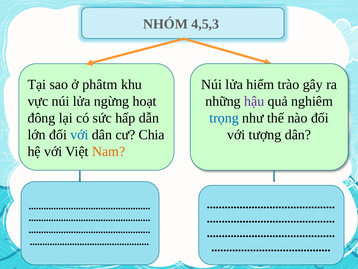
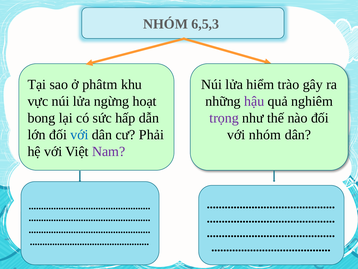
4,5,3: 4,5,3 -> 6,5,3
đông: đông -> bong
trọng colour: blue -> purple
Chia: Chia -> Phải
với tượng: tượng -> nhóm
Nam colour: orange -> purple
